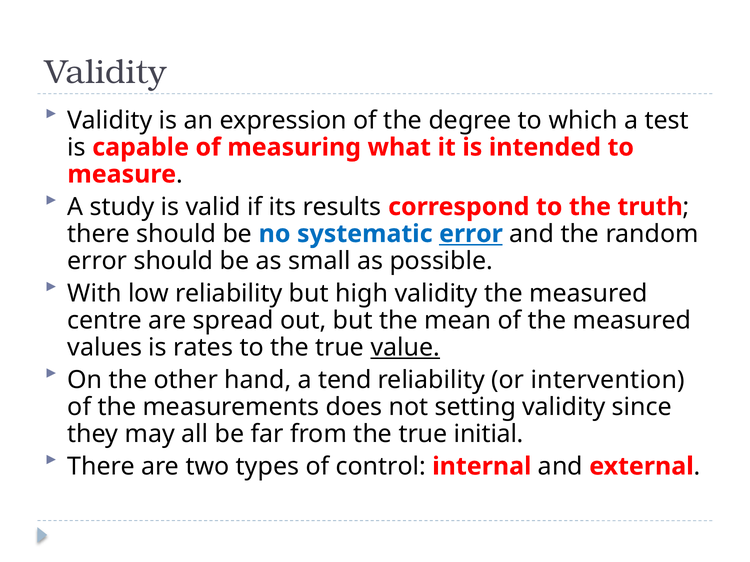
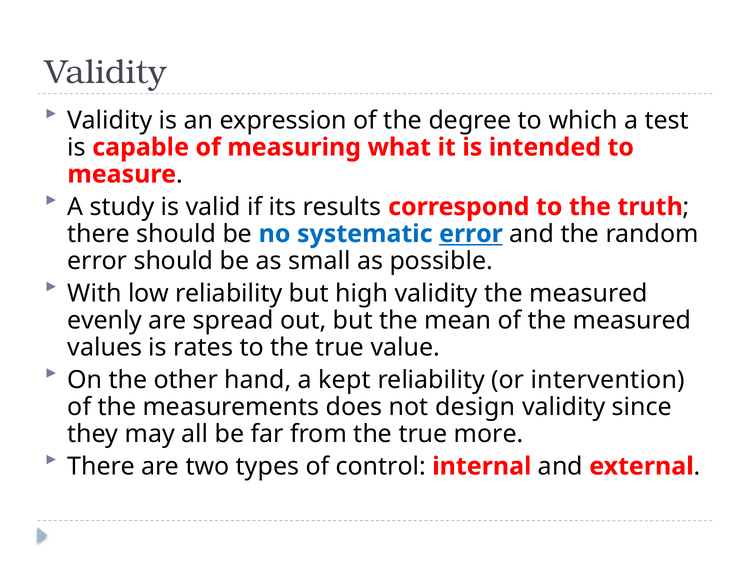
centre: centre -> evenly
value underline: present -> none
tend: tend -> kept
setting: setting -> design
initial: initial -> more
